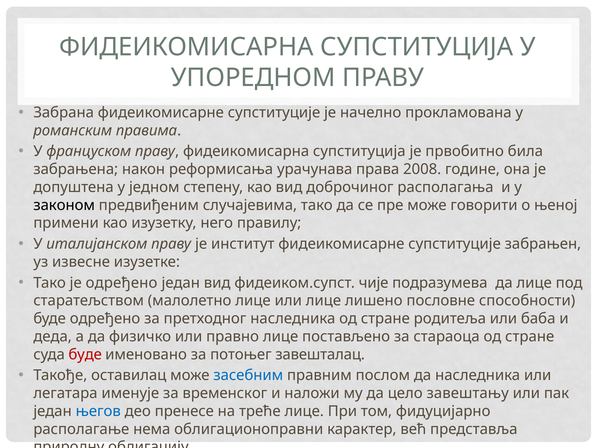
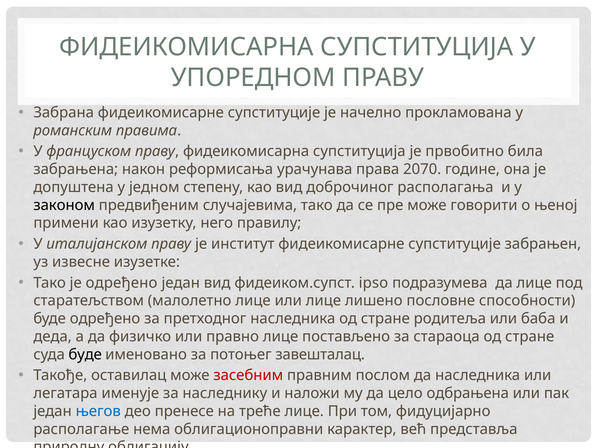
2008: 2008 -> 2070
чије: чије -> ipso
буде at (85, 354) colour: red -> black
засебним colour: blue -> red
временског: временског -> наследнику
завештању: завештању -> одбрањена
